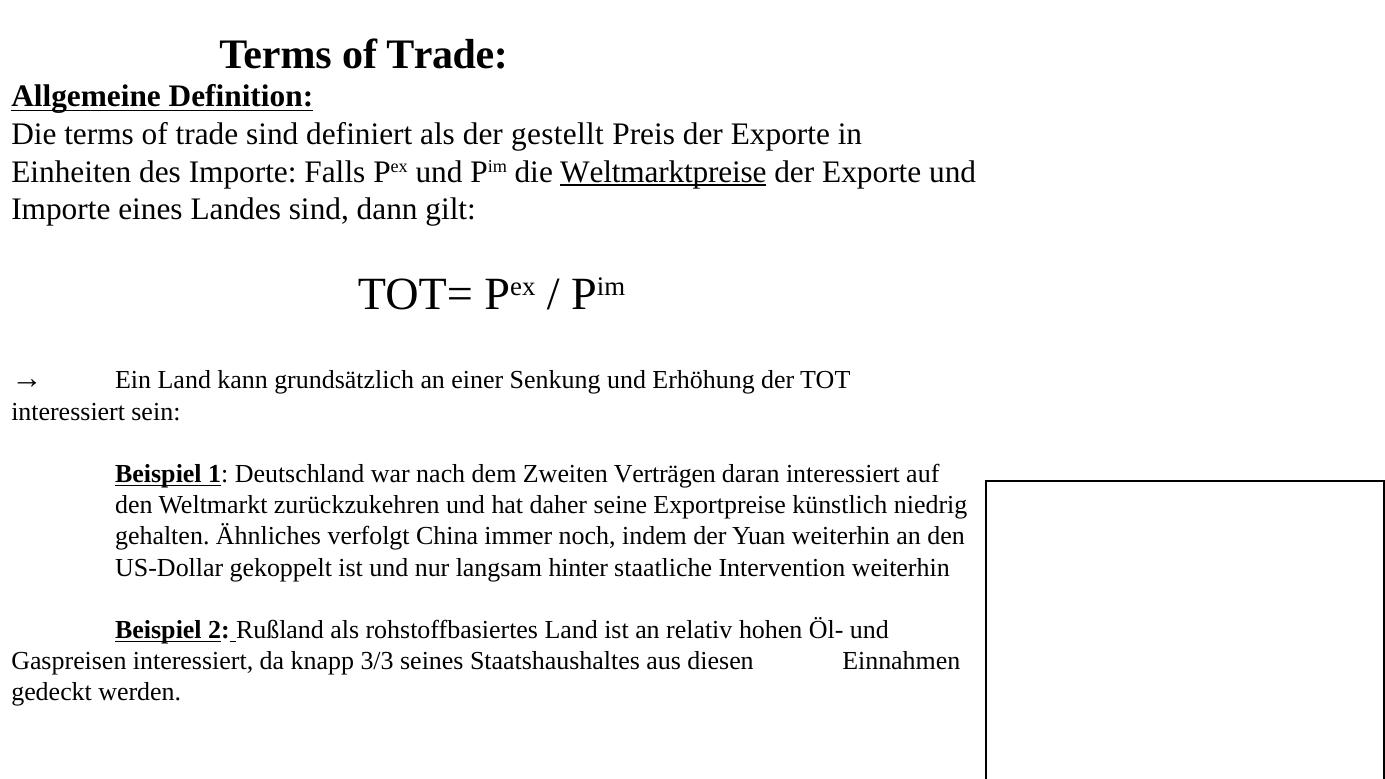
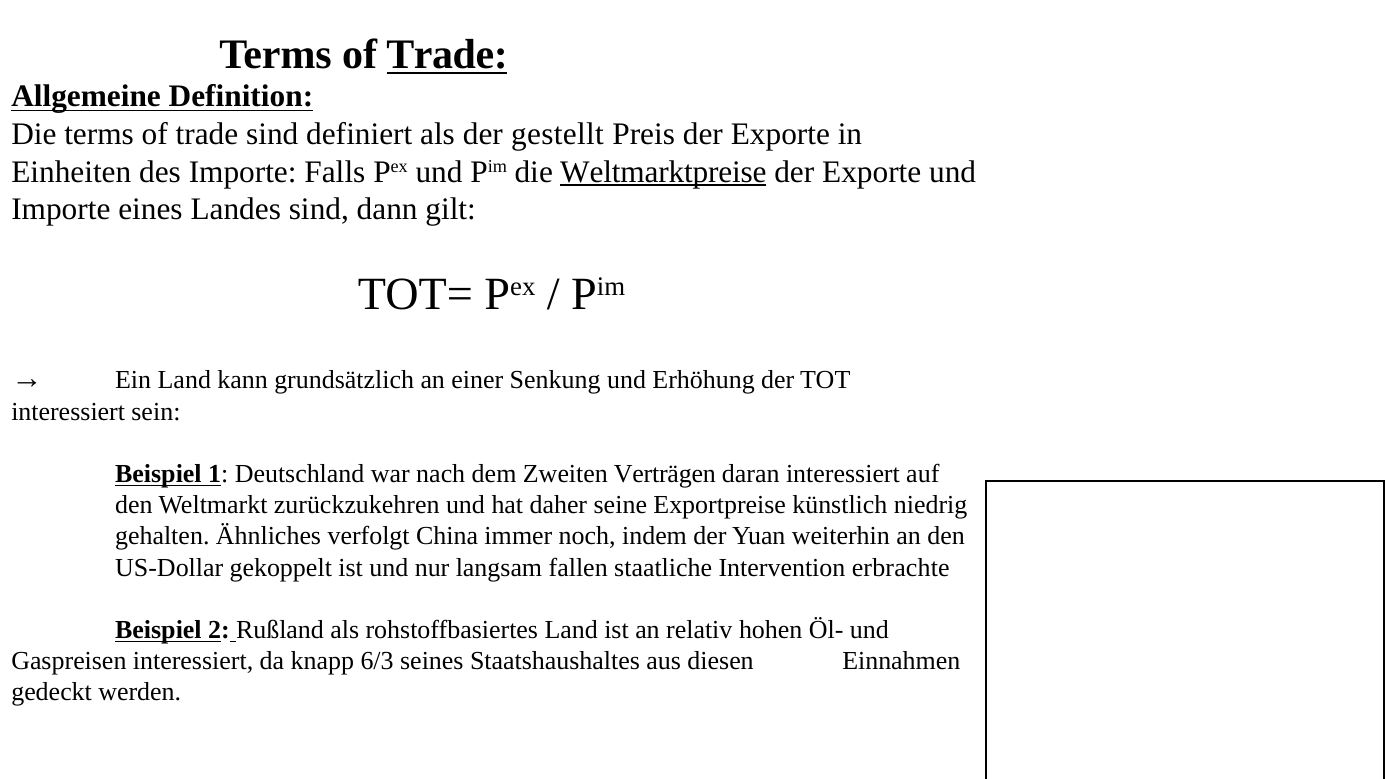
Trade at (447, 55) underline: none -> present
hinter: hinter -> fallen
Intervention weiterhin: weiterhin -> erbrachte
3/3: 3/3 -> 6/3
